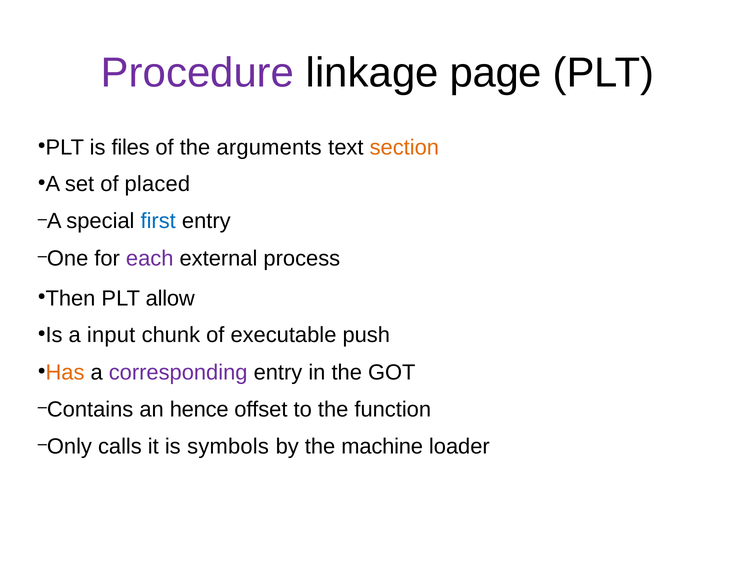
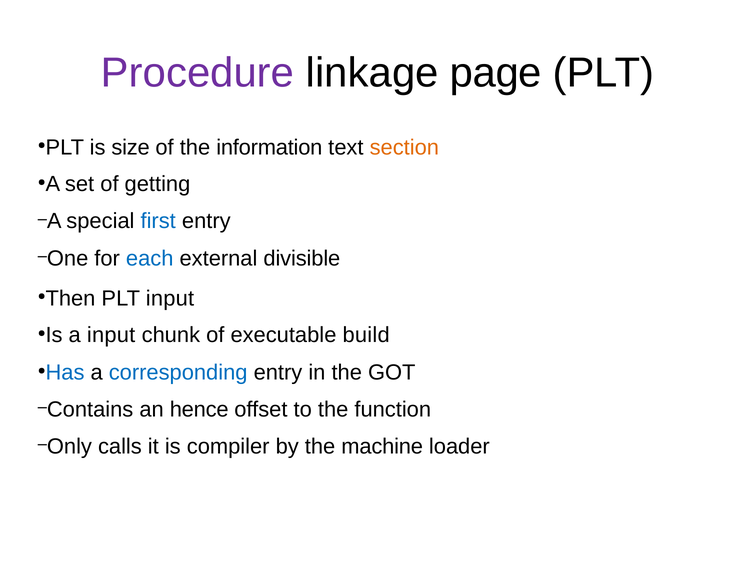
files: files -> size
arguments: arguments -> information
placed: placed -> getting
each colour: purple -> blue
process: process -> divisible
PLT allow: allow -> input
push: push -> build
Has colour: orange -> blue
corresponding colour: purple -> blue
symbols: symbols -> compiler
